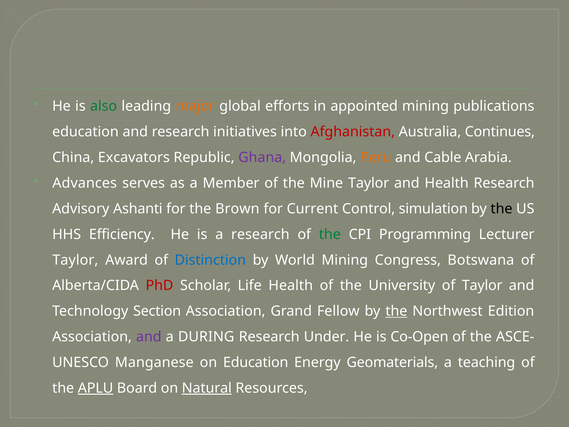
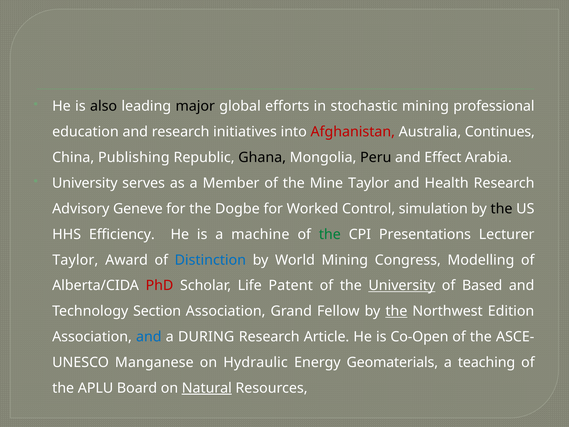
also colour: green -> black
major colour: orange -> black
appointed: appointed -> stochastic
publications: publications -> professional
Excavators: Excavators -> Publishing
Ghana colour: purple -> black
Peru colour: orange -> black
Cable: Cable -> Effect
Advances at (85, 183): Advances -> University
Ashanti: Ashanti -> Geneve
Brown: Brown -> Dogbe
Current: Current -> Worked
a research: research -> machine
Programming: Programming -> Presentations
Botswana: Botswana -> Modelling
Life Health: Health -> Patent
University at (402, 285) underline: none -> present
of Taylor: Taylor -> Based
and at (149, 337) colour: purple -> blue
Under: Under -> Article
on Education: Education -> Hydraulic
APLU underline: present -> none
